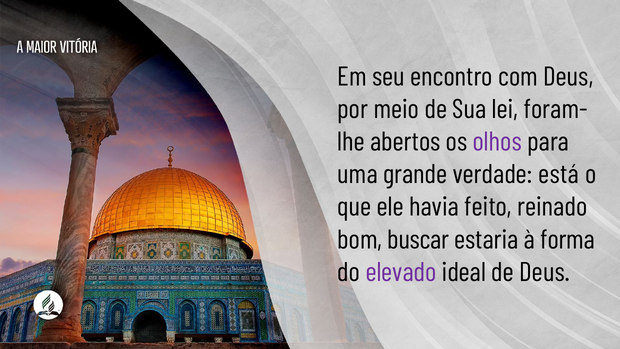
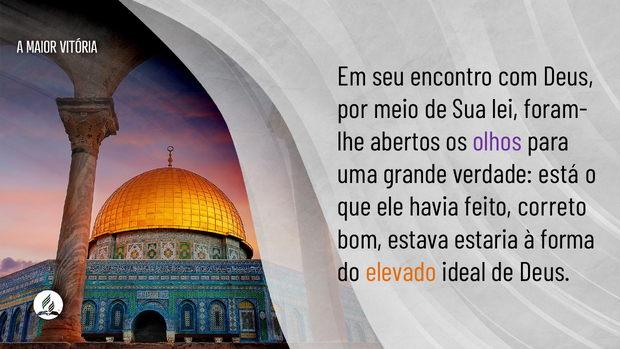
reinado: reinado -> correto
buscar: buscar -> estava
elevado colour: purple -> orange
